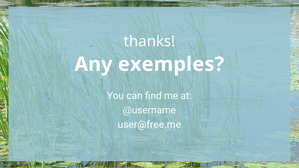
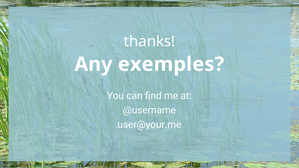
user@free.me: user@free.me -> user@your.me
